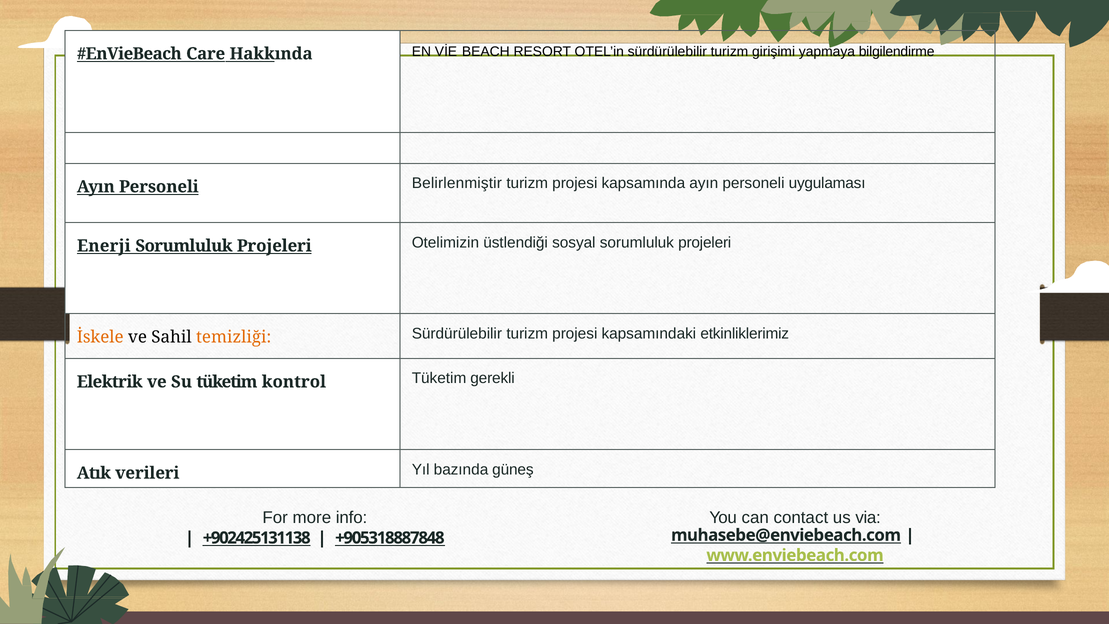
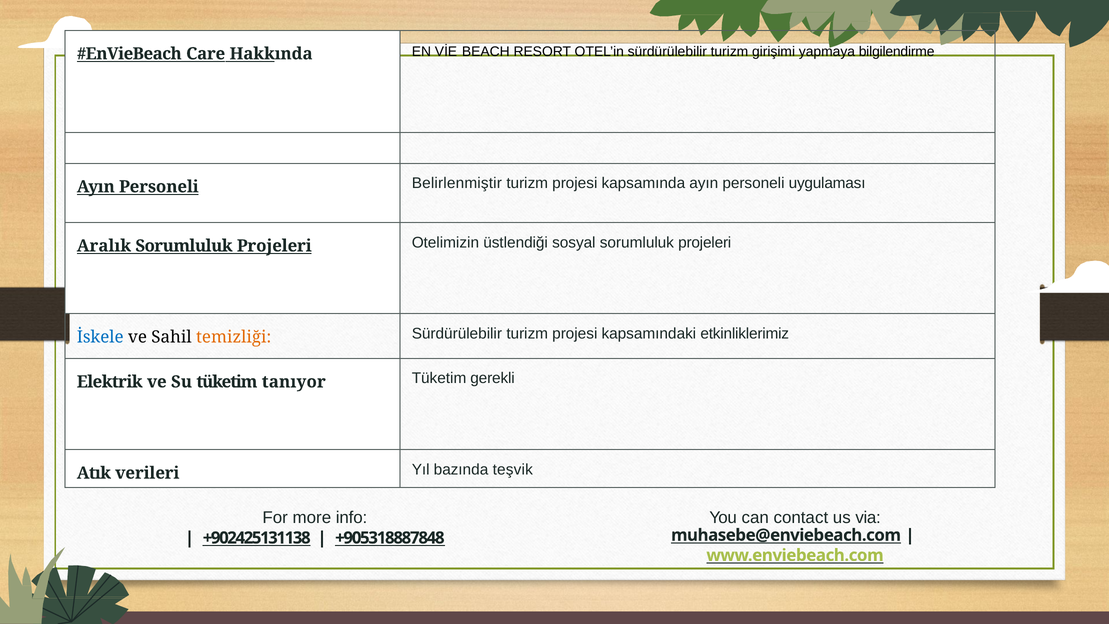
Enerji: Enerji -> Aralık
İskele colour: orange -> blue
kontrol: kontrol -> tanıyor
güneş: güneş -> teşvik
